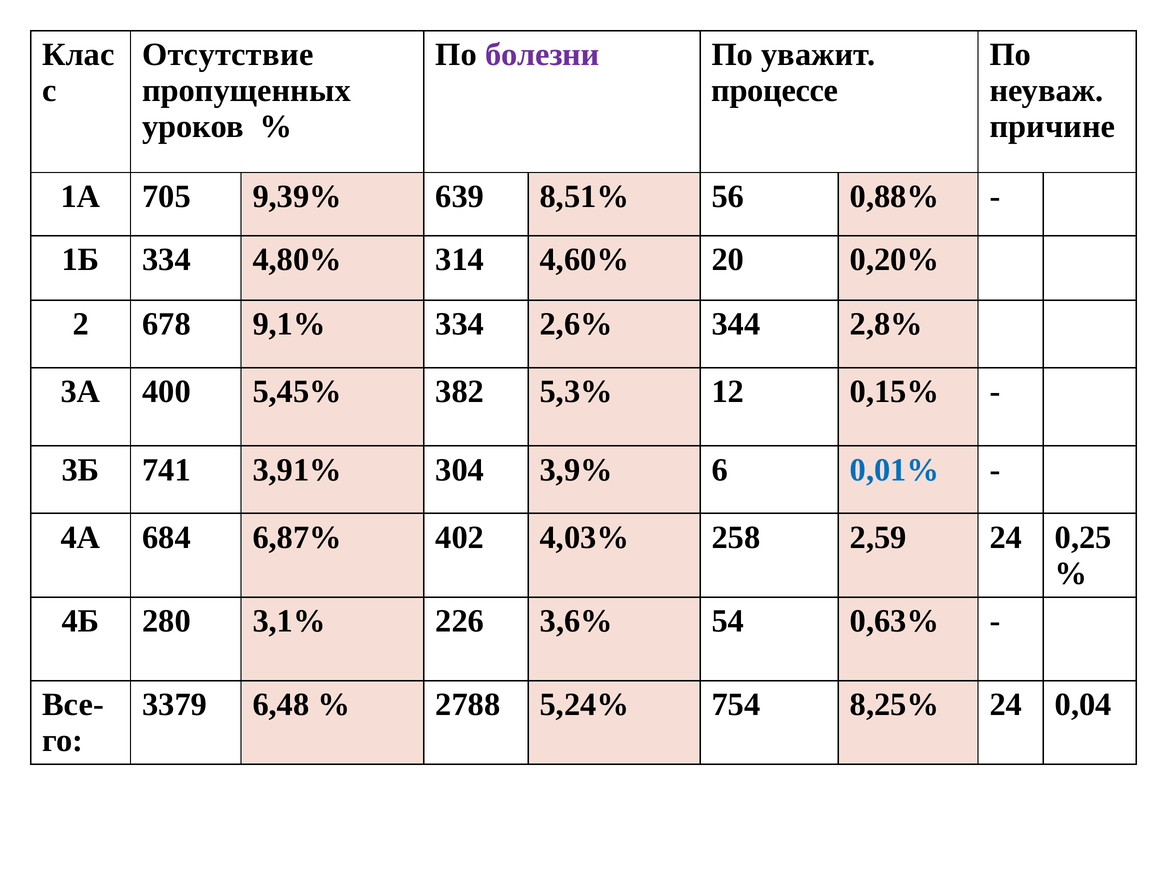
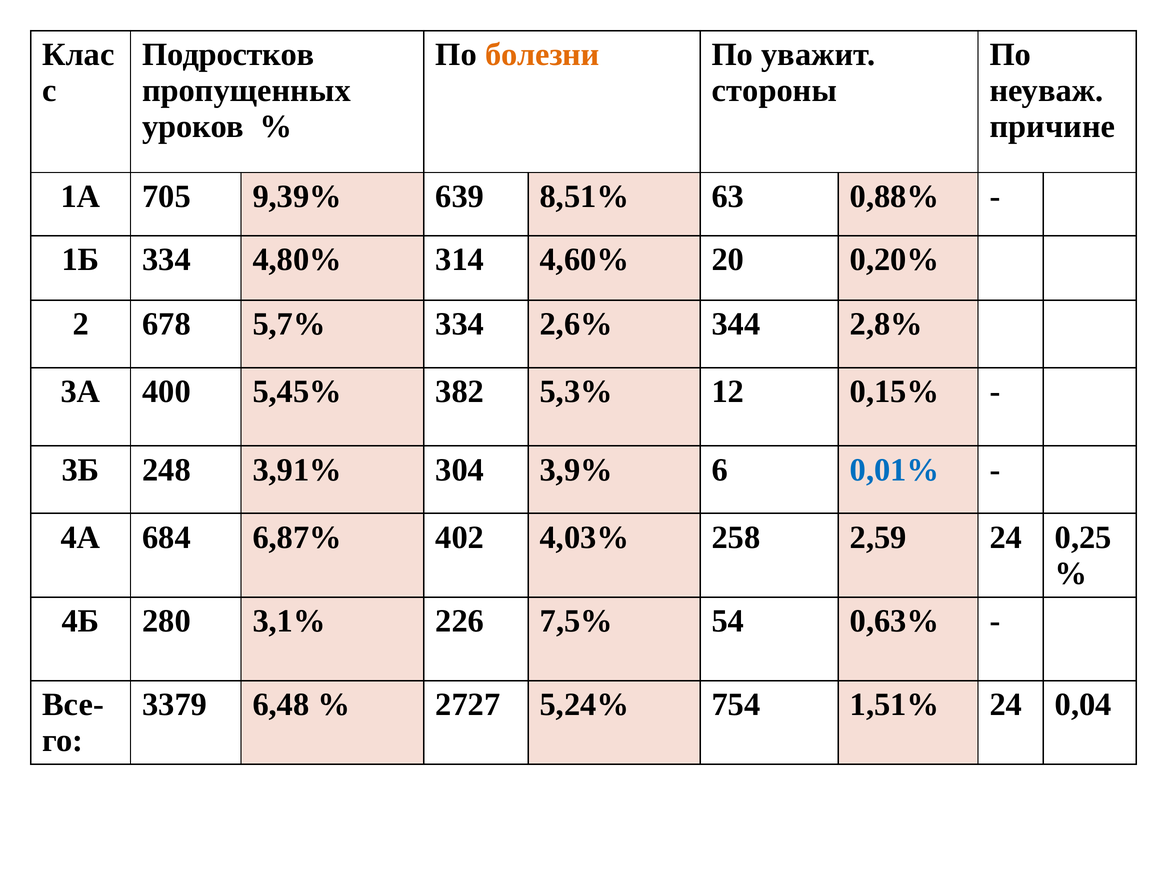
Отсутствие: Отсутствие -> Подростков
болезни colour: purple -> orange
процессе: процессе -> стороны
56: 56 -> 63
9,1%: 9,1% -> 5,7%
741: 741 -> 248
3,6%: 3,6% -> 7,5%
2788: 2788 -> 2727
8,25%: 8,25% -> 1,51%
